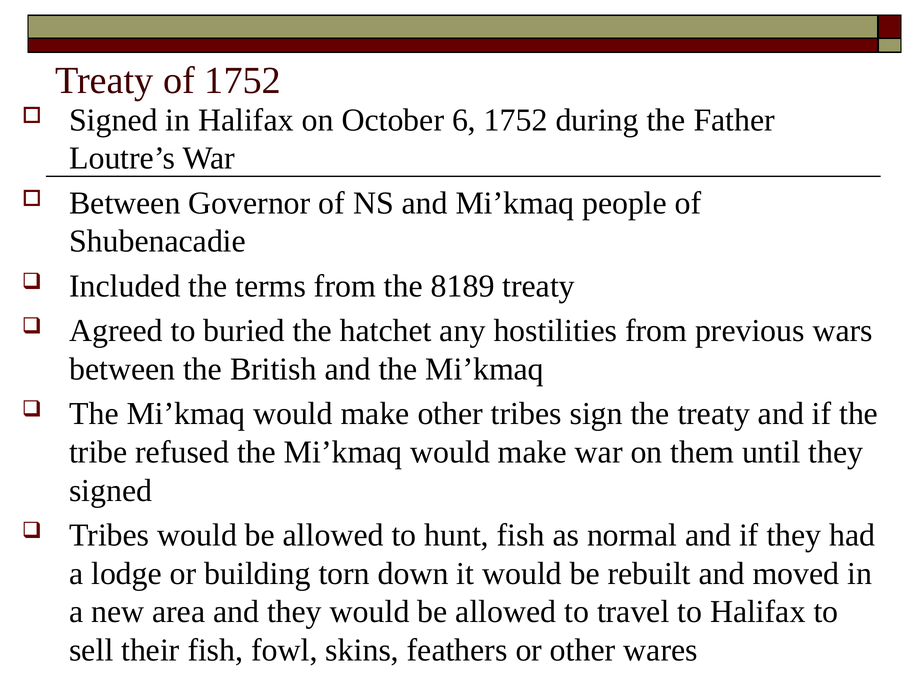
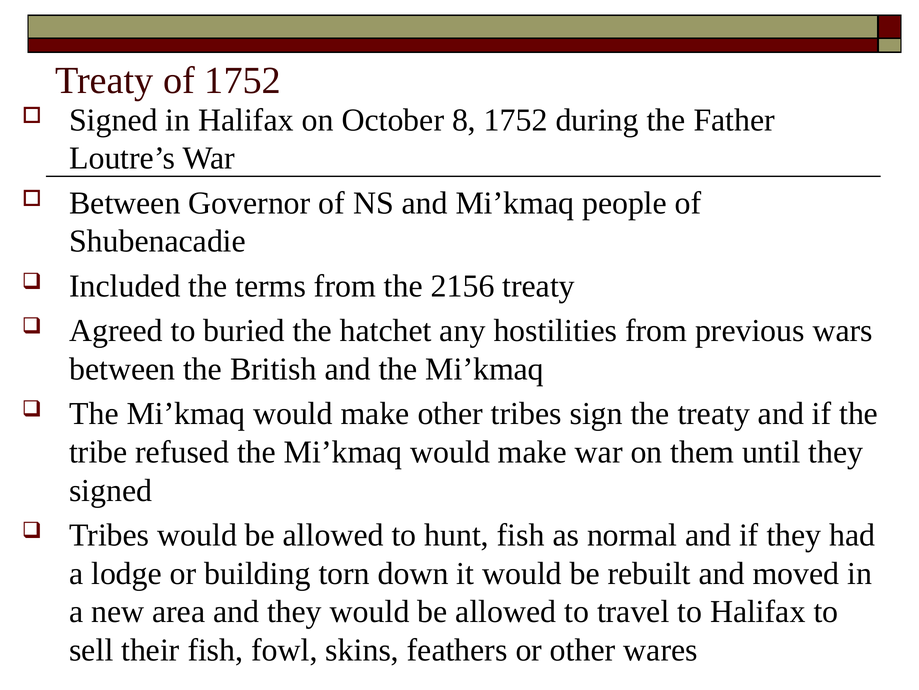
6: 6 -> 8
8189: 8189 -> 2156
